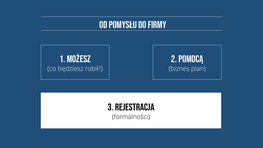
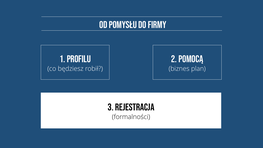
możesz: możesz -> profilu
